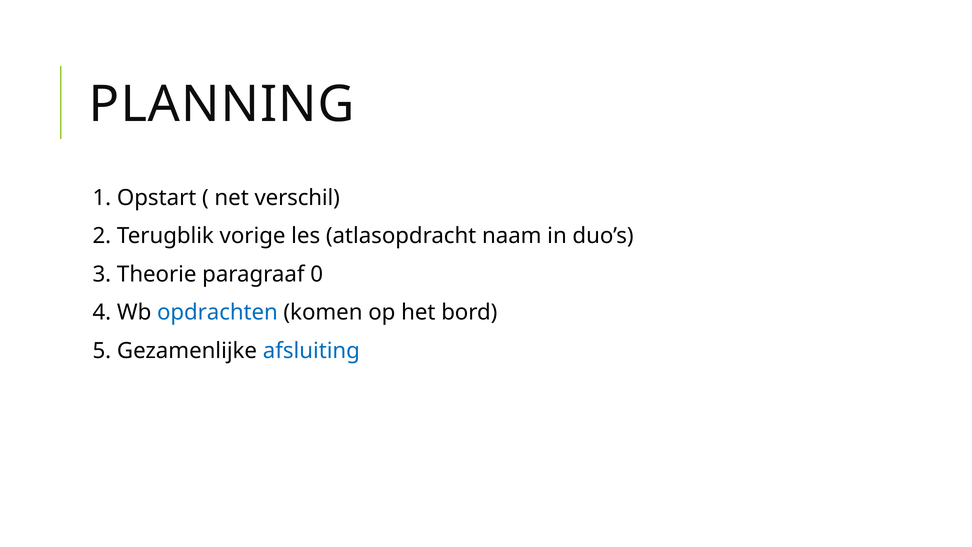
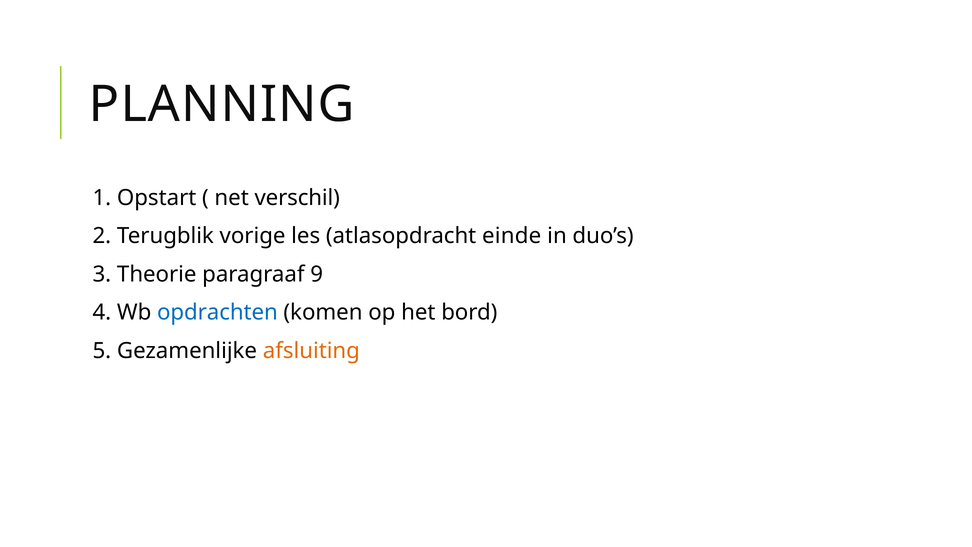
naam: naam -> einde
0: 0 -> 9
afsluiting colour: blue -> orange
